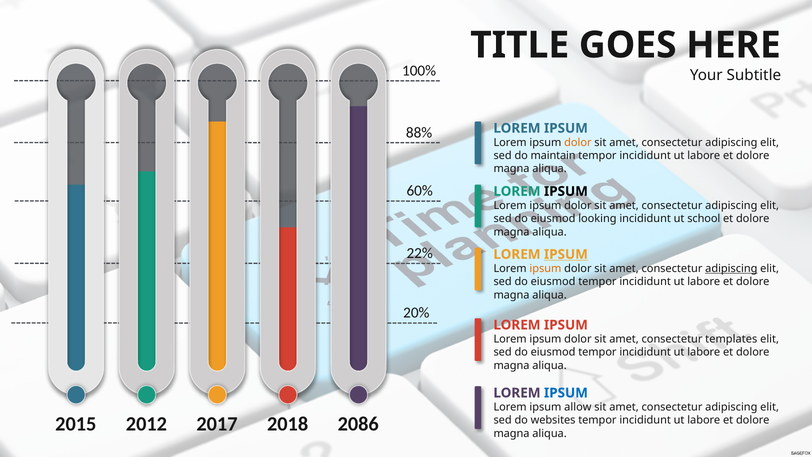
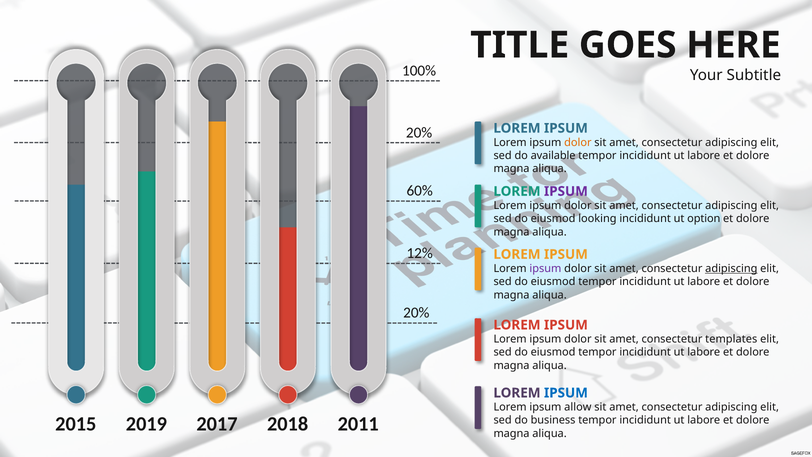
88% at (419, 132): 88% -> 20%
maintain: maintain -> available
IPSUM at (566, 191) colour: black -> purple
school: school -> option
22%: 22% -> 12%
IPSUM at (566, 254) underline: present -> none
ipsum at (545, 268) colour: orange -> purple
2012: 2012 -> 2019
2086: 2086 -> 2011
websites: websites -> business
